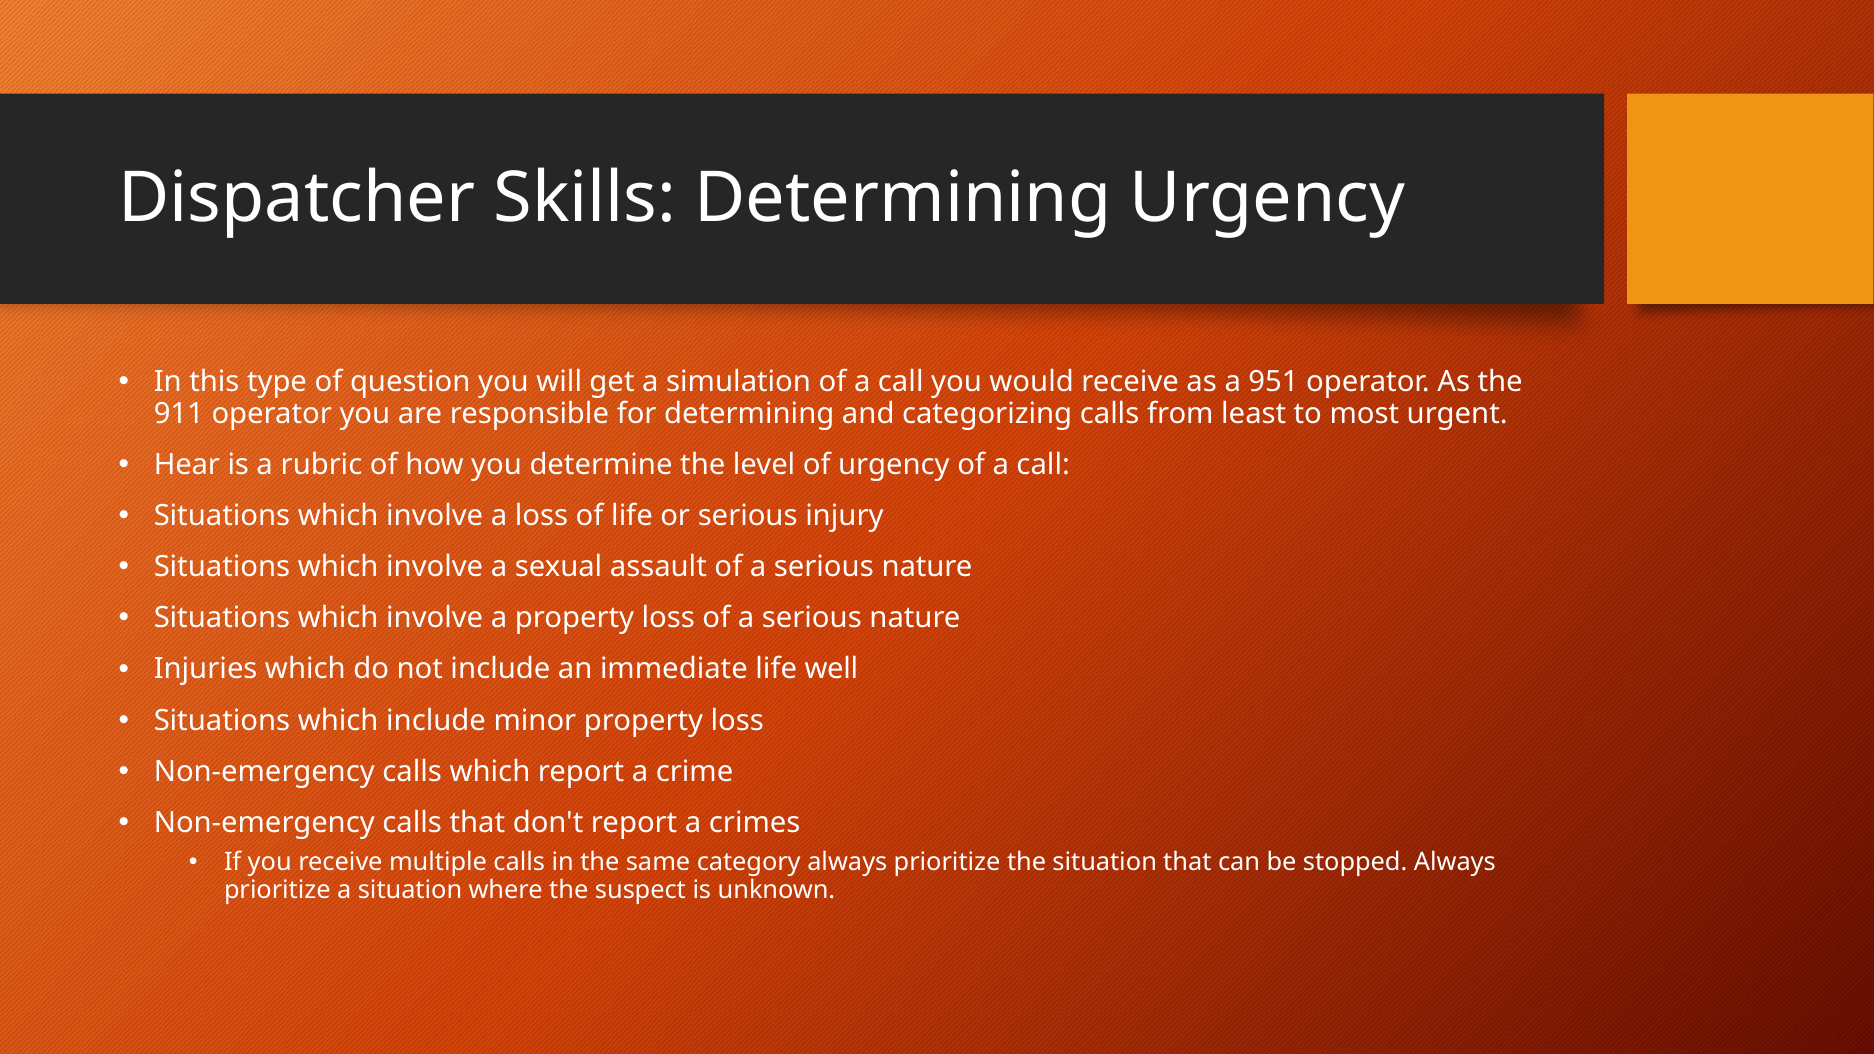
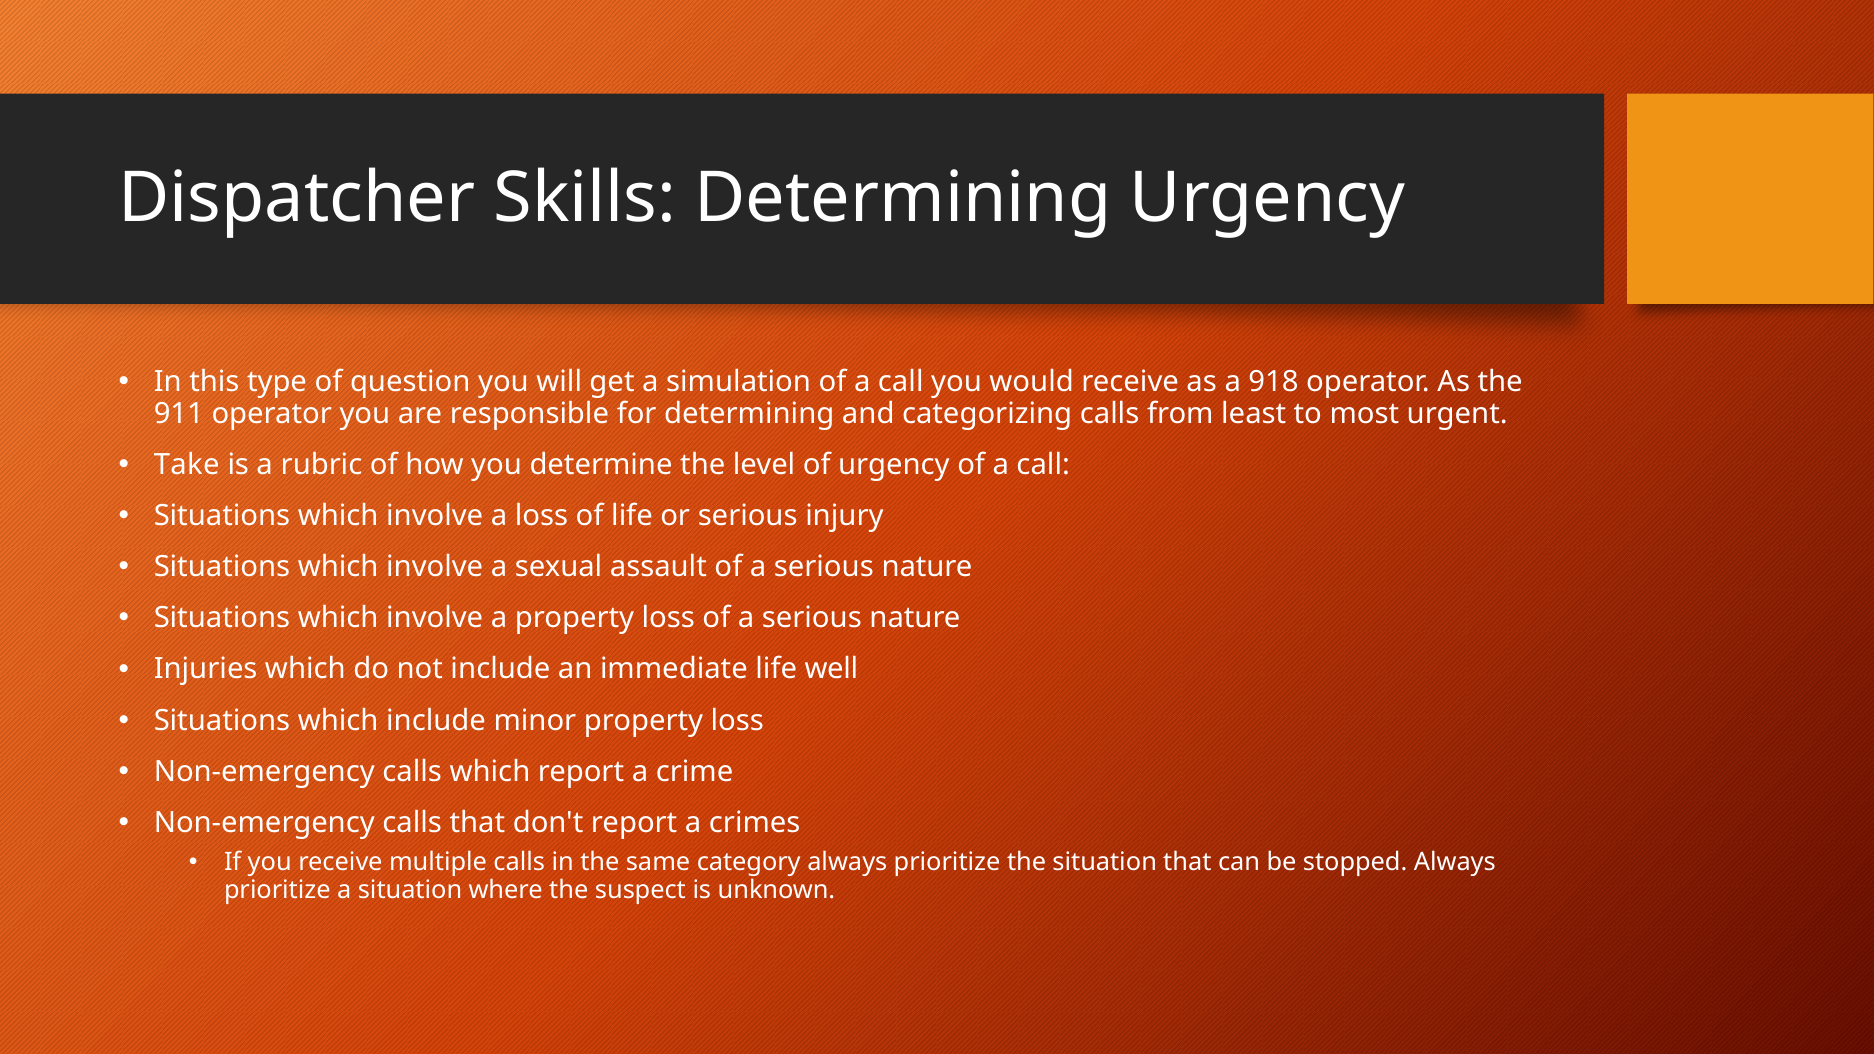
951: 951 -> 918
Hear: Hear -> Take
